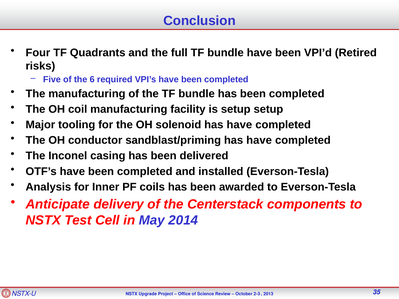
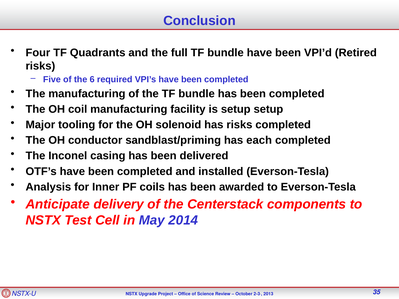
solenoid has have: have -> risks
sandblast/priming has have: have -> each
